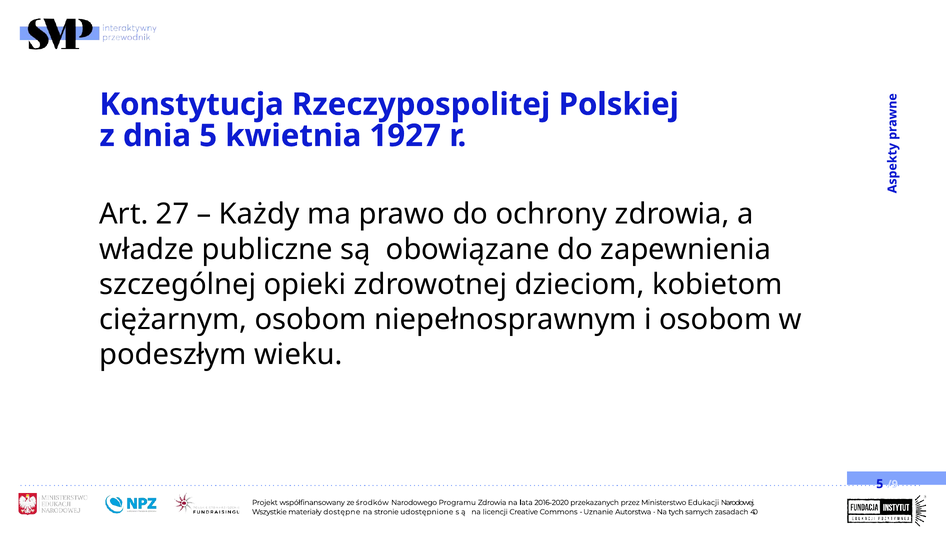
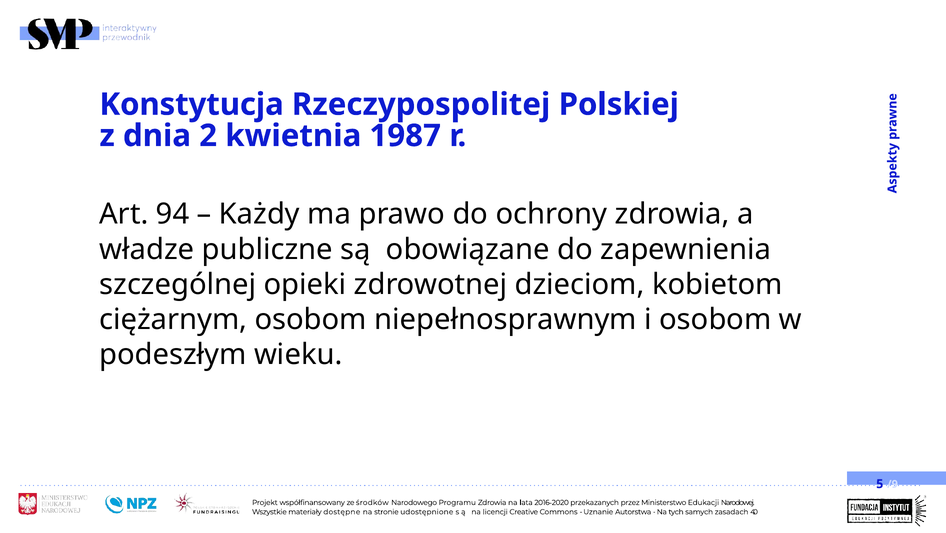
dnia 5: 5 -> 2
1927: 1927 -> 1987
27: 27 -> 94
